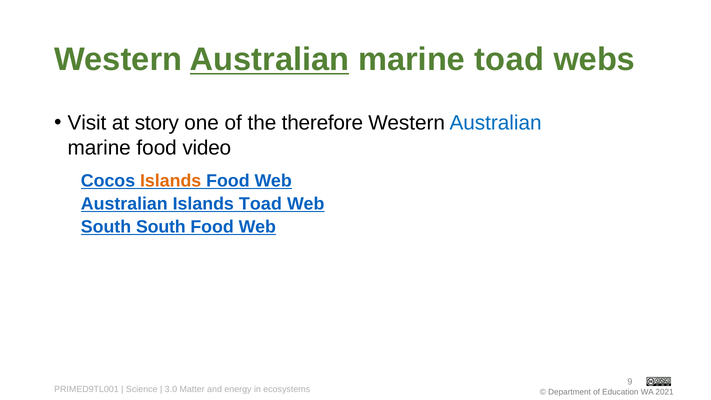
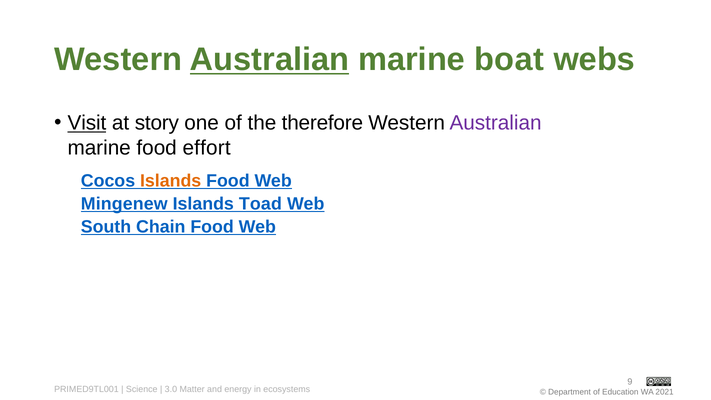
marine toad: toad -> boat
Visit underline: none -> present
Australian at (496, 123) colour: blue -> purple
video: video -> effort
Australian at (124, 204): Australian -> Mingenew
South South: South -> Chain
